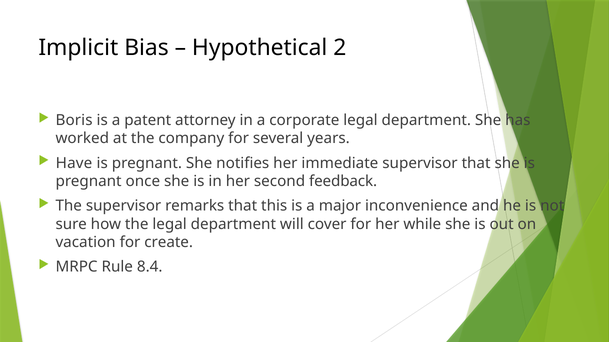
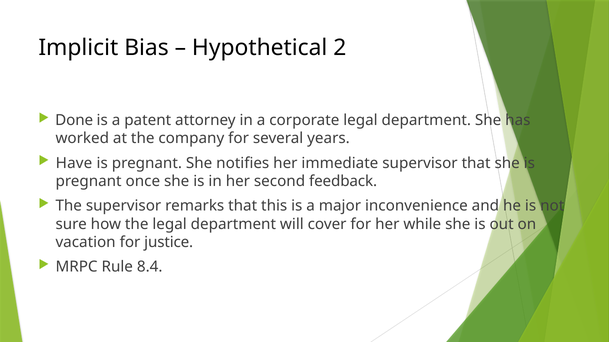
Boris: Boris -> Done
create: create -> justice
